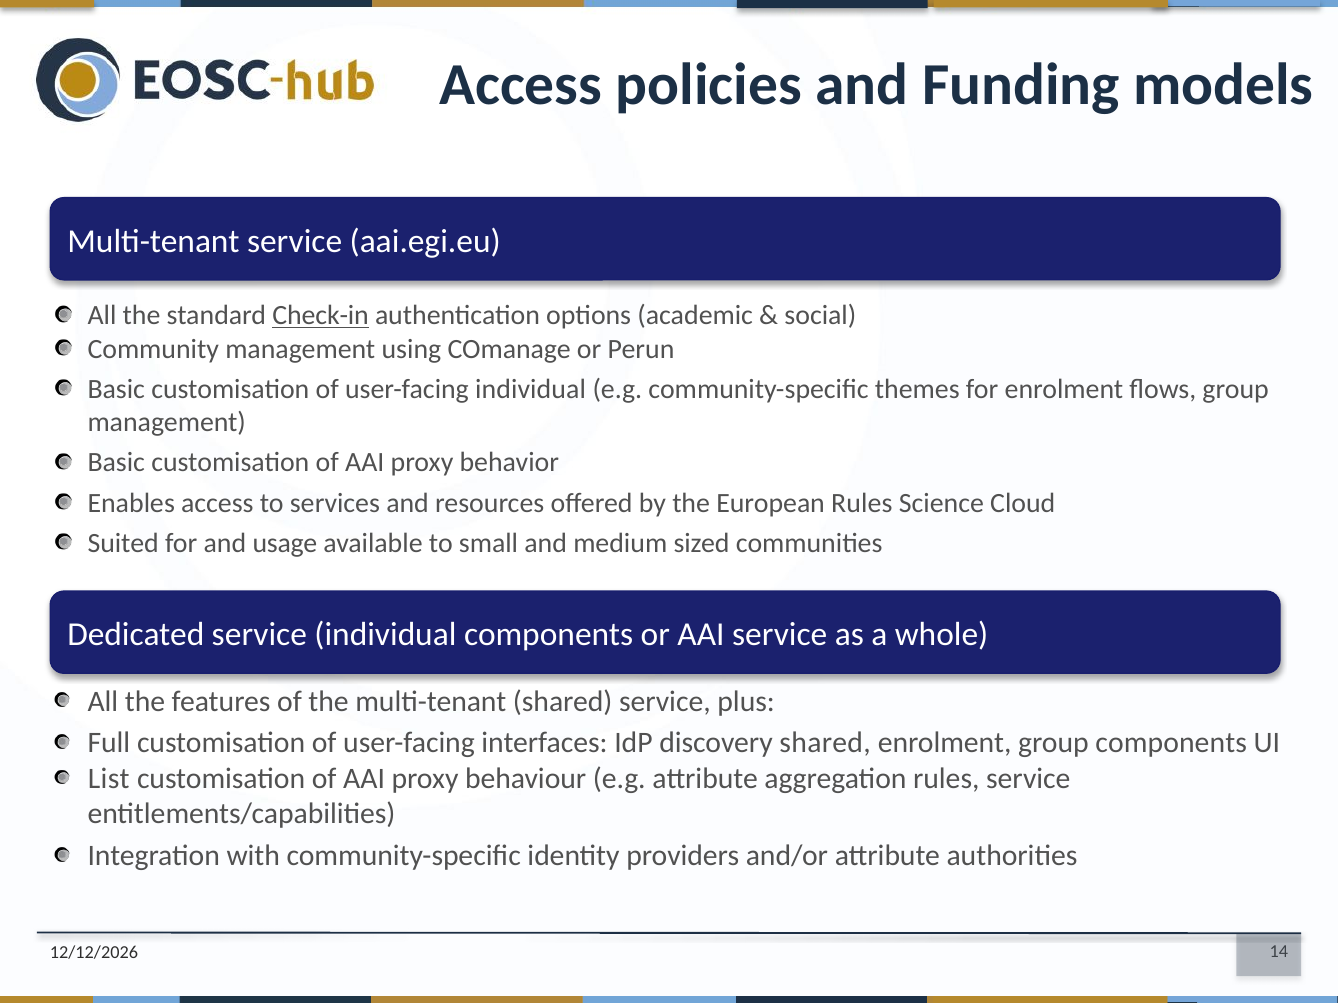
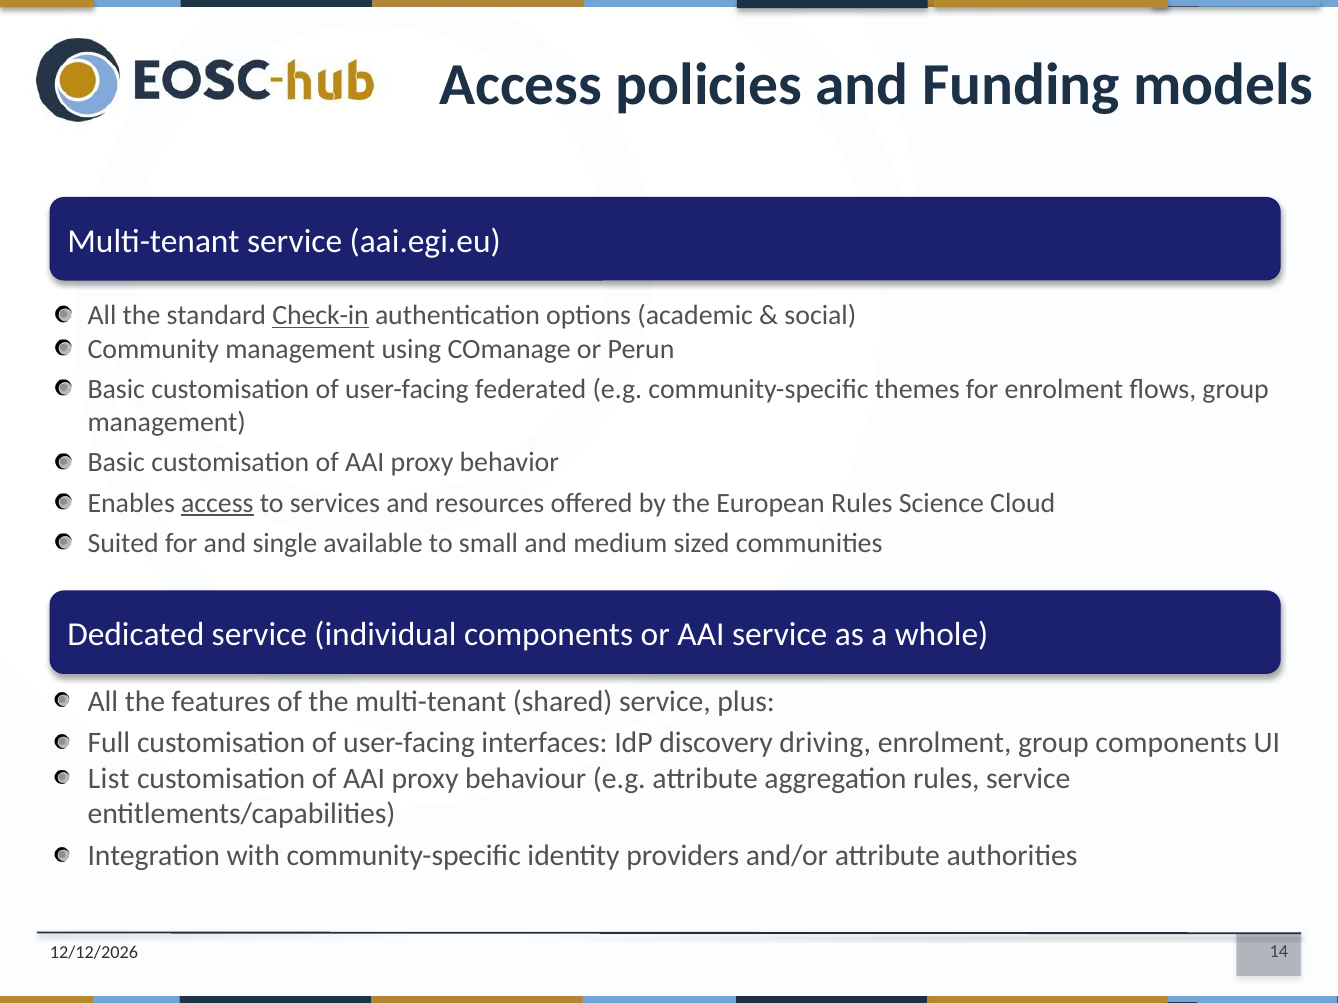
user-facing individual: individual -> federated
access at (217, 503) underline: none -> present
usage: usage -> single
discovery shared: shared -> driving
